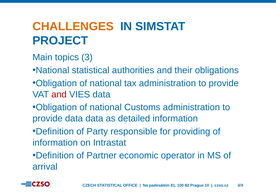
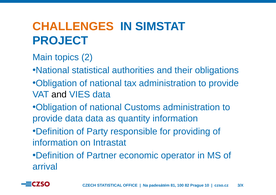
3: 3 -> 2
and at (59, 94) colour: red -> black
detailed: detailed -> quantity
